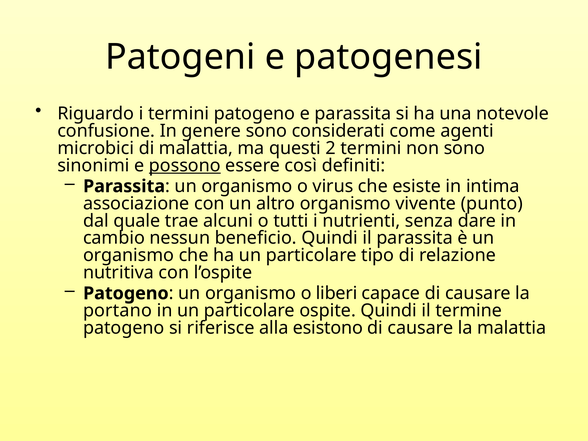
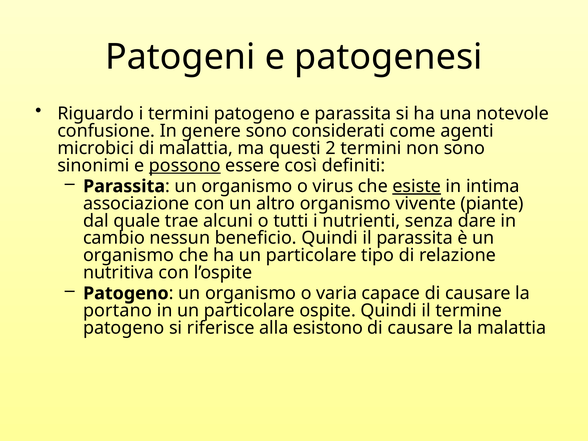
esiste underline: none -> present
punto: punto -> piante
liberi: liberi -> varia
